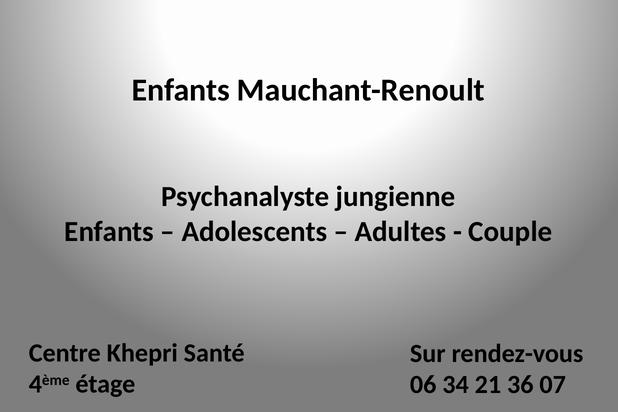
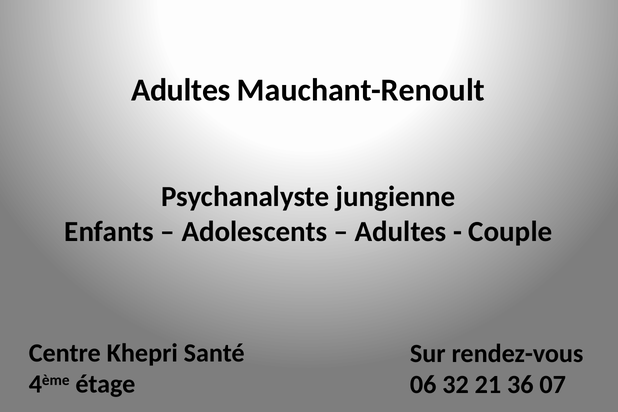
Enfants at (181, 90): Enfants -> Adultes
34: 34 -> 32
